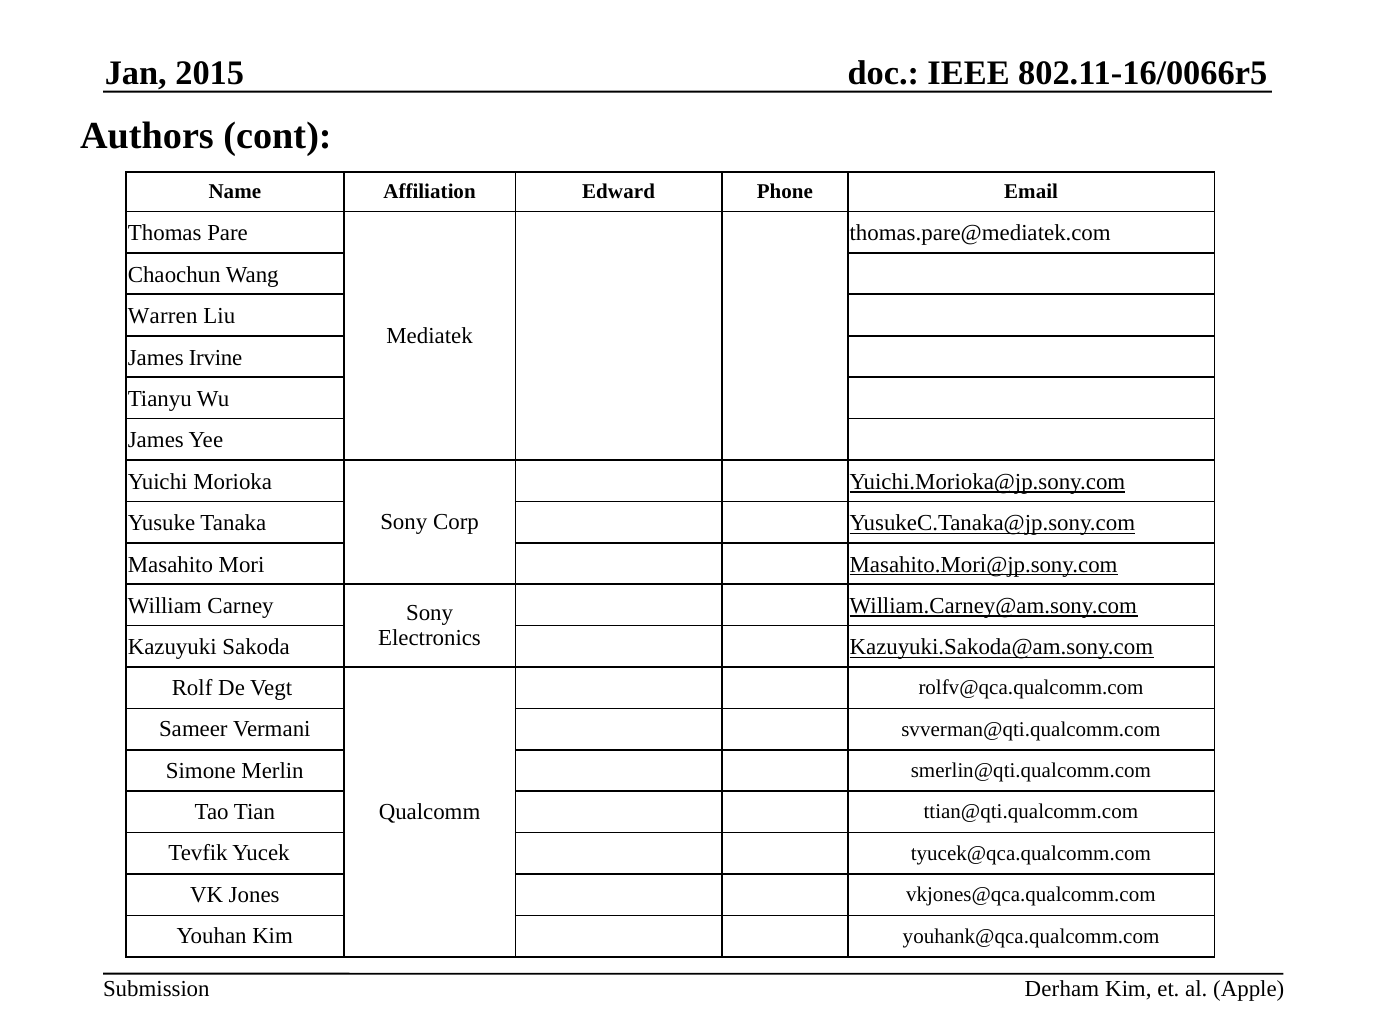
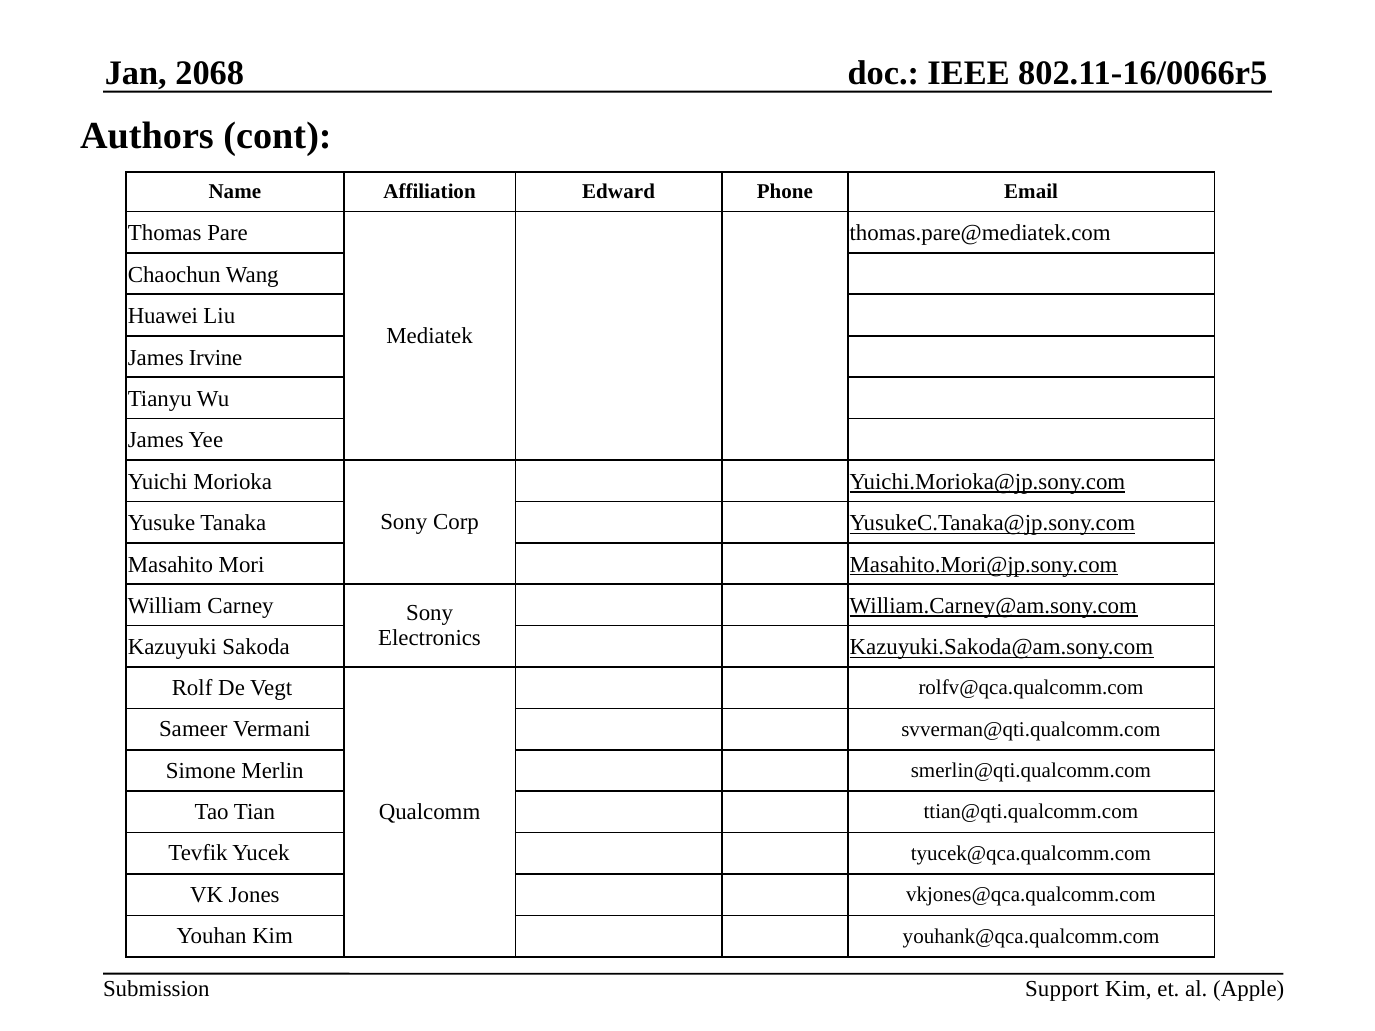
2015: 2015 -> 2068
Warren: Warren -> Huawei
Derham: Derham -> Support
